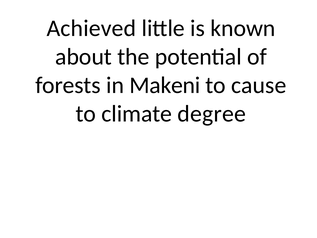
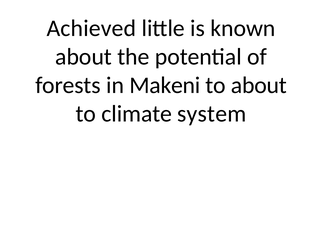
to cause: cause -> about
degree: degree -> system
